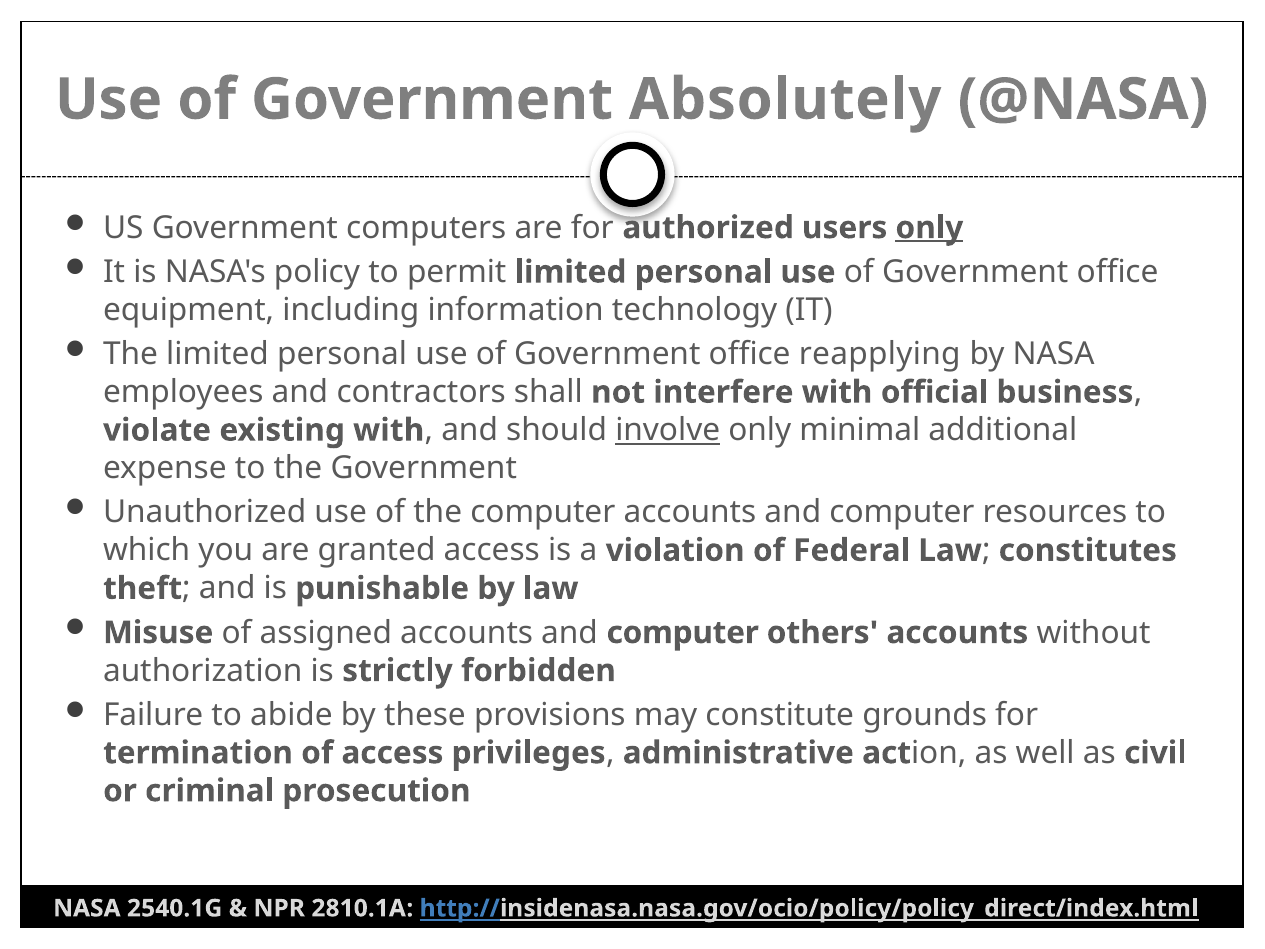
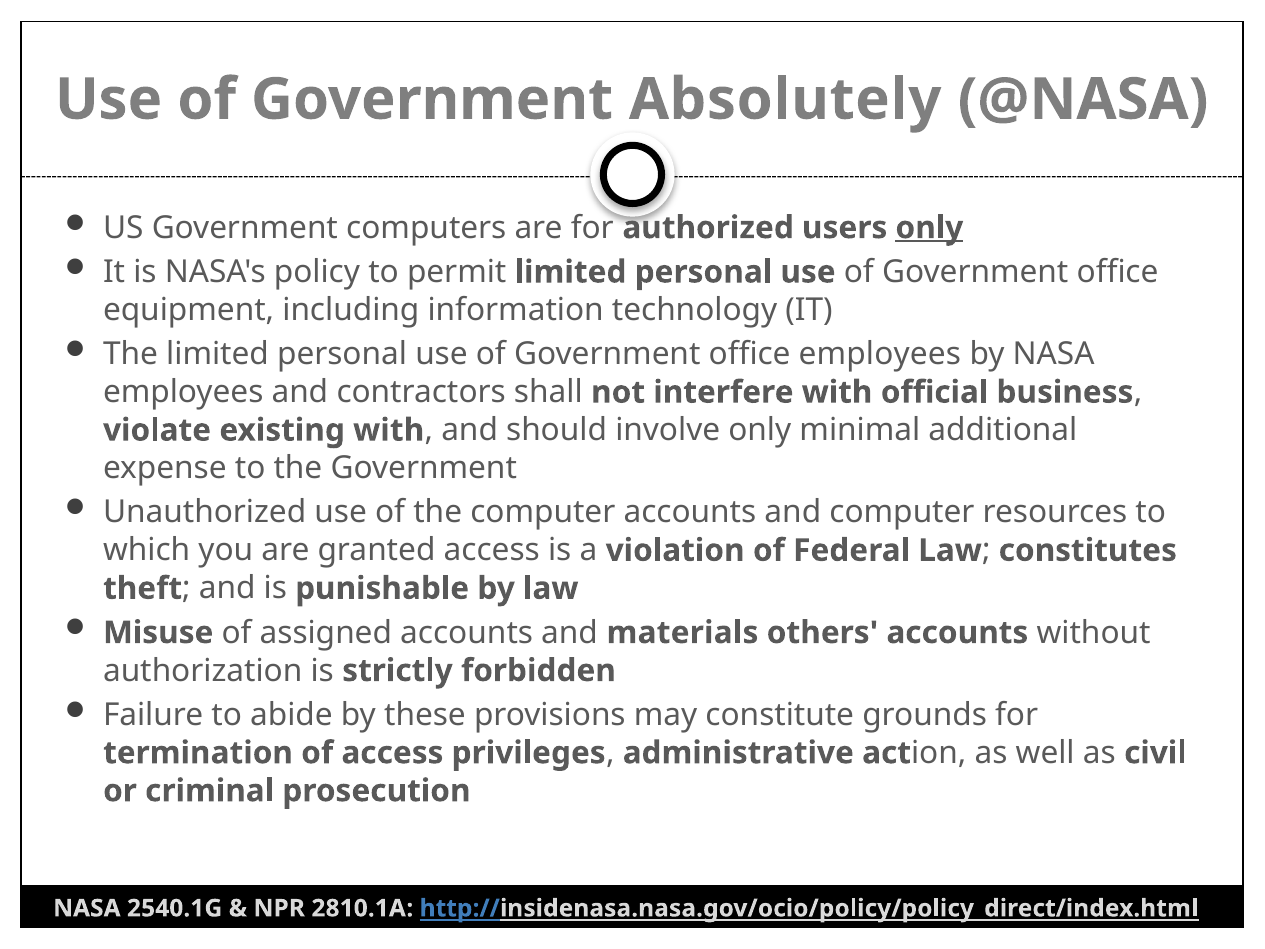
office reapplying: reapplying -> employees
involve underline: present -> none
assigned accounts and computer: computer -> materials
